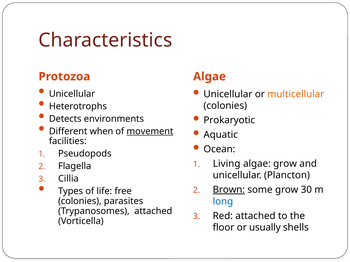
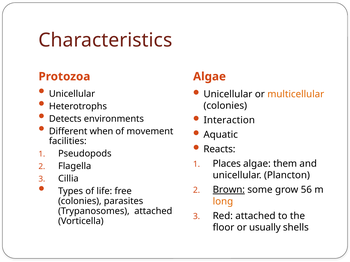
Prokaryotic: Prokaryotic -> Interaction
movement underline: present -> none
Ocean: Ocean -> Reacts
Living: Living -> Places
algae grow: grow -> them
30: 30 -> 56
long colour: blue -> orange
